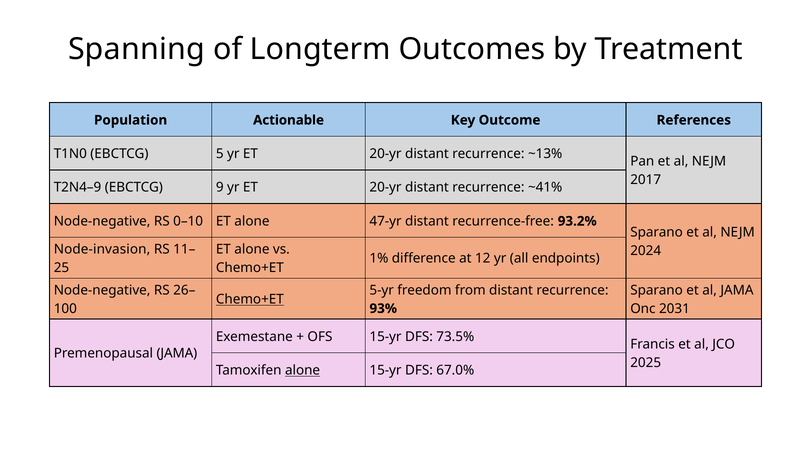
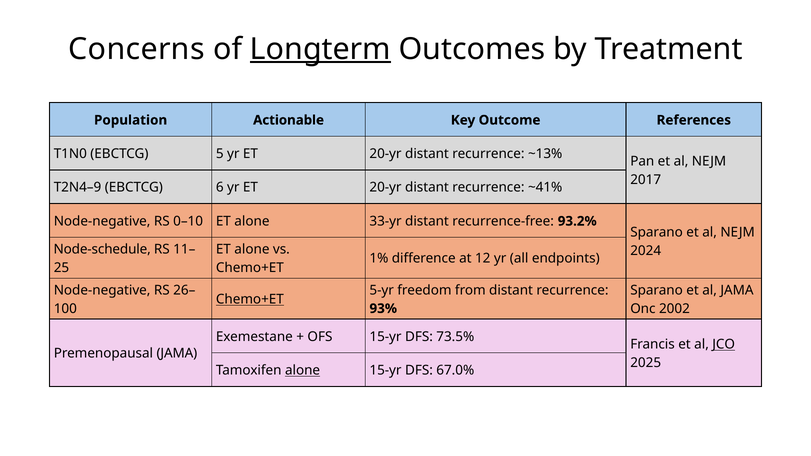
Spanning: Spanning -> Concerns
Longterm underline: none -> present
9: 9 -> 6
47-yr: 47-yr -> 33-yr
Node-invasion: Node-invasion -> Node-schedule
2031: 2031 -> 2002
JCO underline: none -> present
